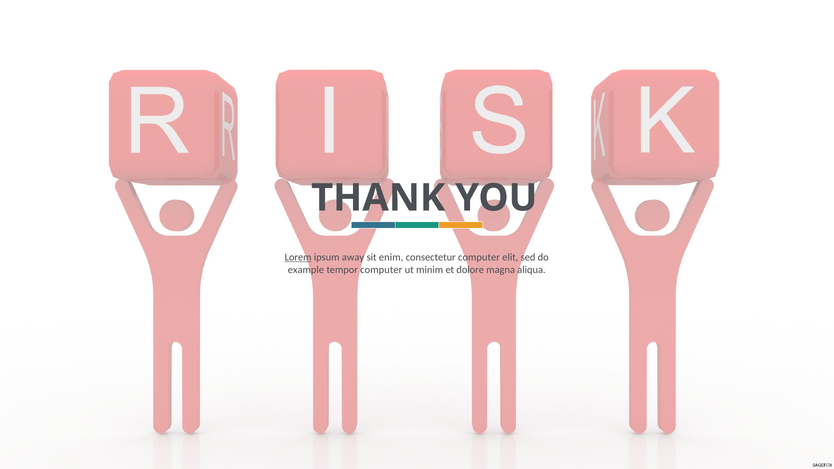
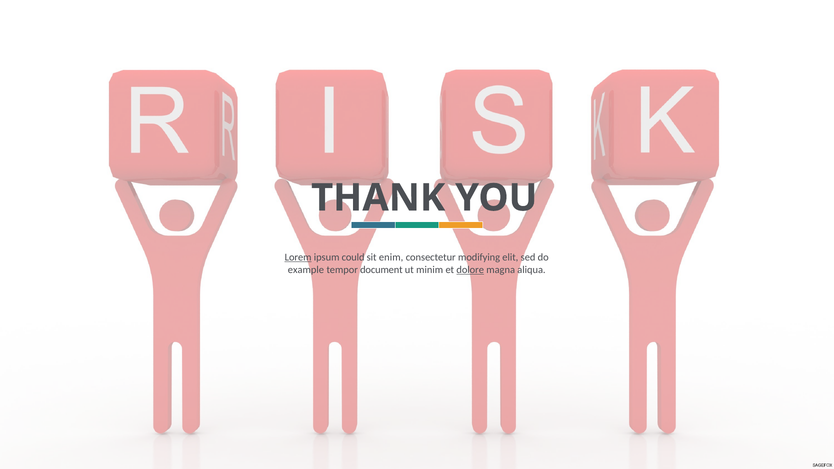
away: away -> could
consectetur computer: computer -> modifying
tempor computer: computer -> document
dolore underline: none -> present
